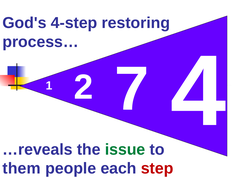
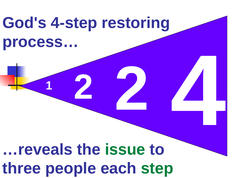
2 7: 7 -> 2
them: them -> three
step colour: red -> green
